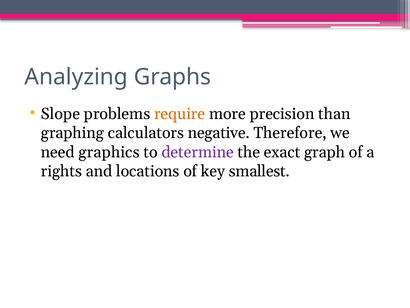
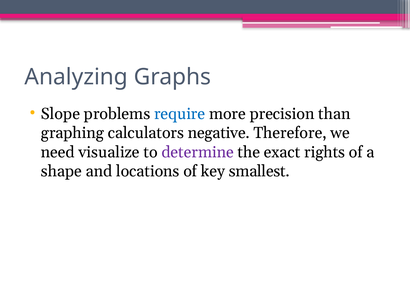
require colour: orange -> blue
graphics: graphics -> visualize
graph: graph -> rights
rights: rights -> shape
